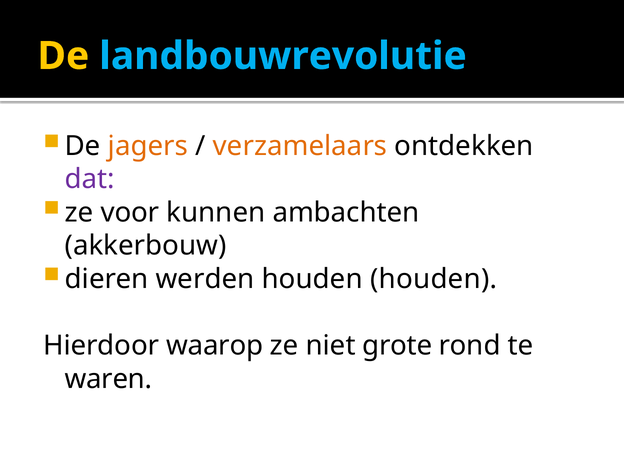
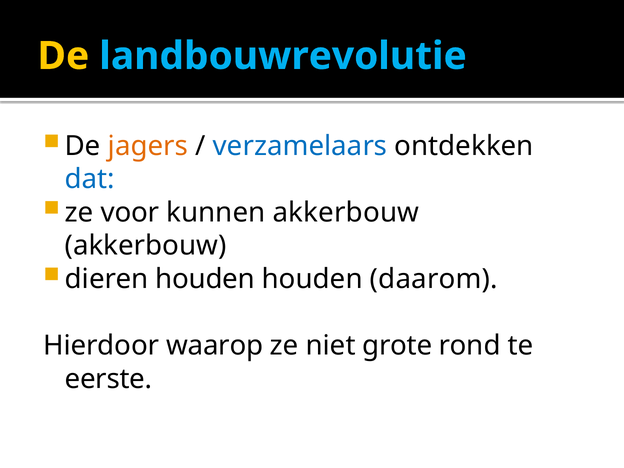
verzamelaars colour: orange -> blue
dat colour: purple -> blue
kunnen ambachten: ambachten -> akkerbouw
dieren werden: werden -> houden
houden houden: houden -> daarom
waren: waren -> eerste
